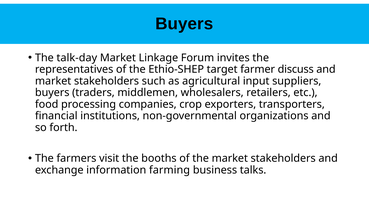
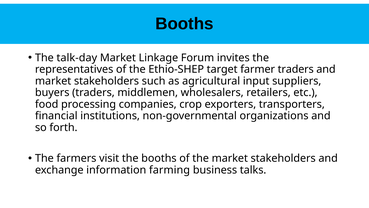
Buyers at (184, 24): Buyers -> Booths
farmer discuss: discuss -> traders
